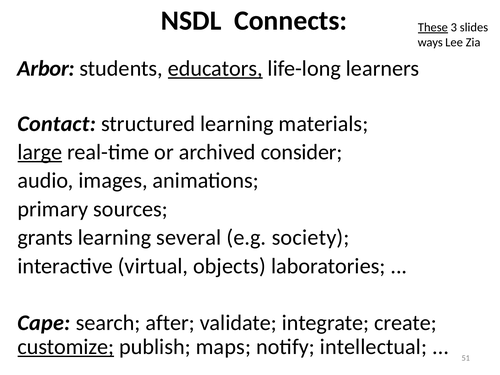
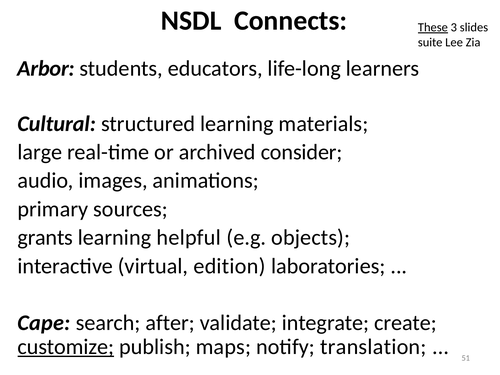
ways: ways -> suite
educators underline: present -> none
Contact: Contact -> Cultural
large underline: present -> none
several: several -> helpful
society: society -> objects
objects: objects -> edition
intellectual: intellectual -> translation
